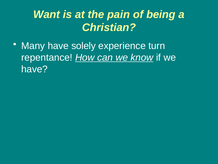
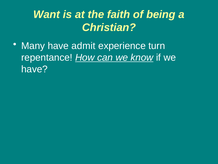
pain: pain -> faith
solely: solely -> admit
